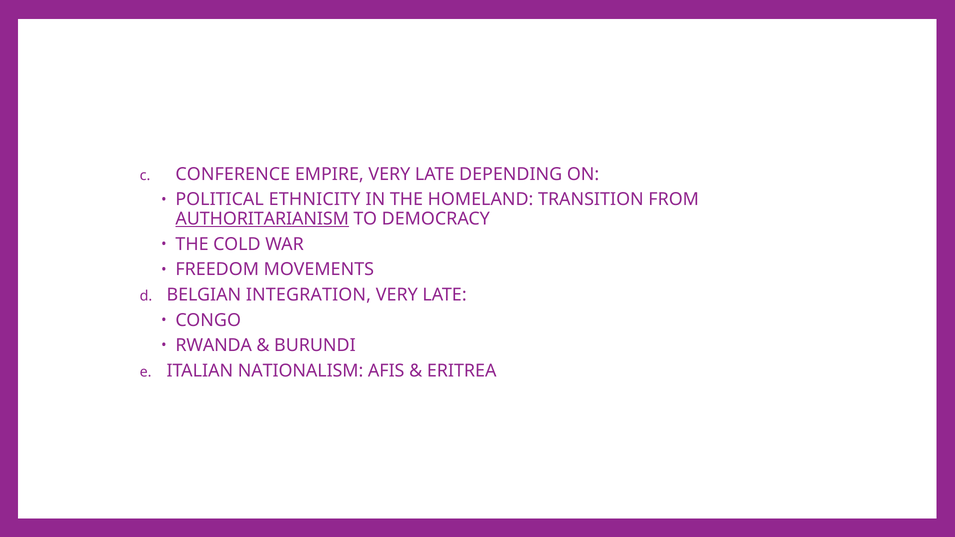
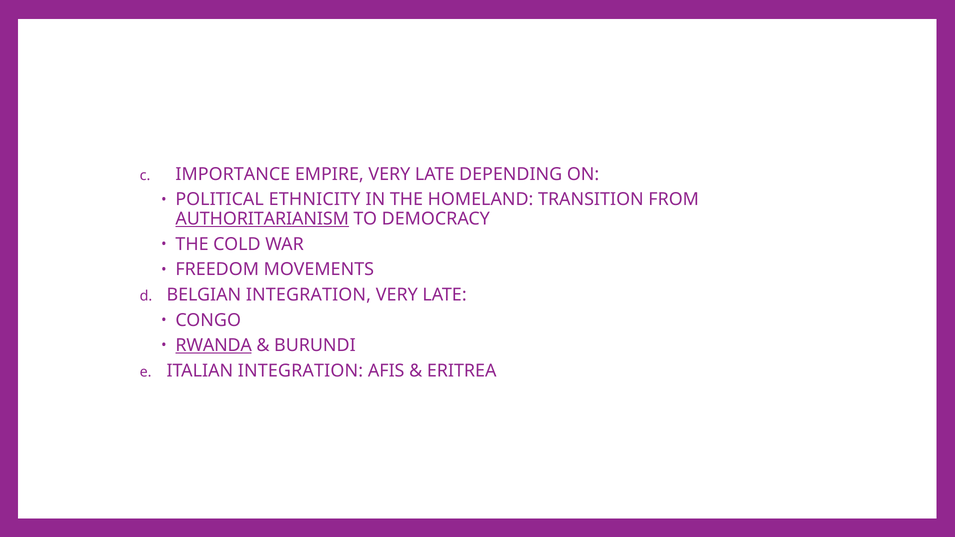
CONFERENCE: CONFERENCE -> IMPORTANCE
RWANDA underline: none -> present
ITALIAN NATIONALISM: NATIONALISM -> INTEGRATION
